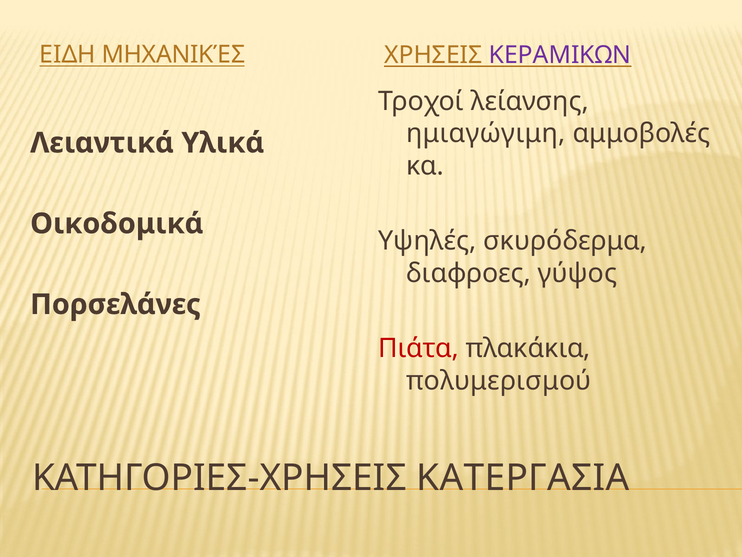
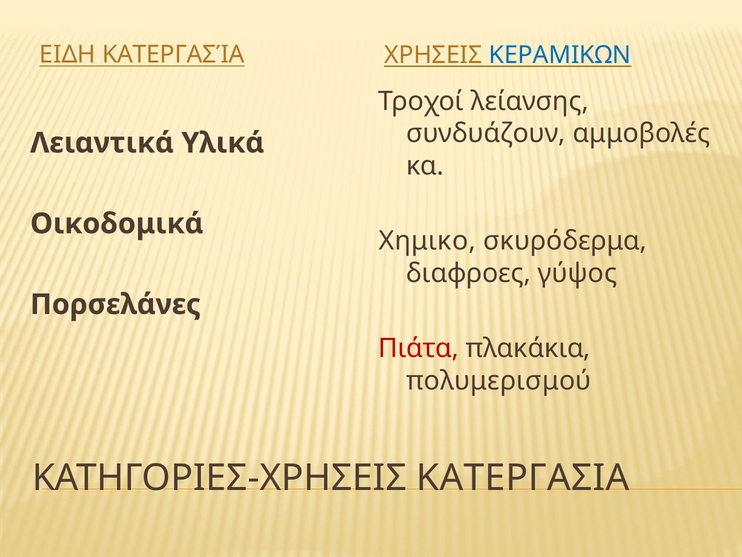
ΜΗΧΑΝΙΚΈΣ: ΜΗΧΑΝΙΚΈΣ -> ΚΑΤΕΡΓΑΣΊΑ
ΚΕΡΑΜΙΚΩΝ colour: purple -> blue
ημιαγώγιμη: ημιαγώγιμη -> συνδυάζουν
Υψηλές: Υψηλές -> Χημικο
